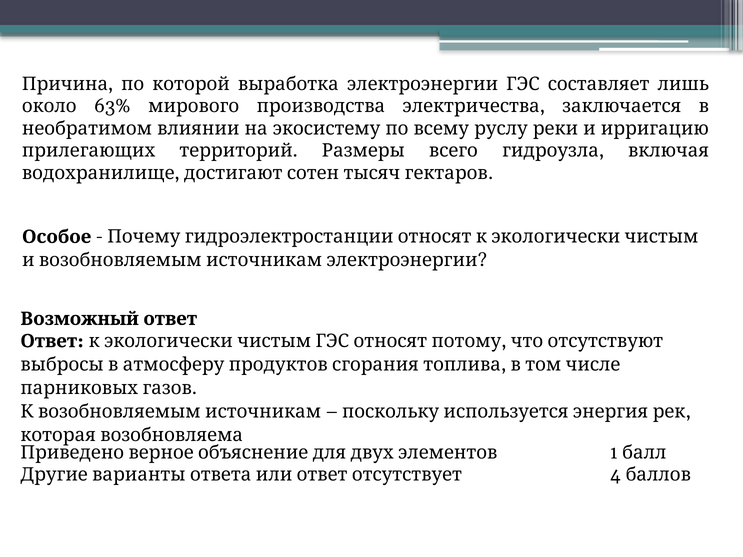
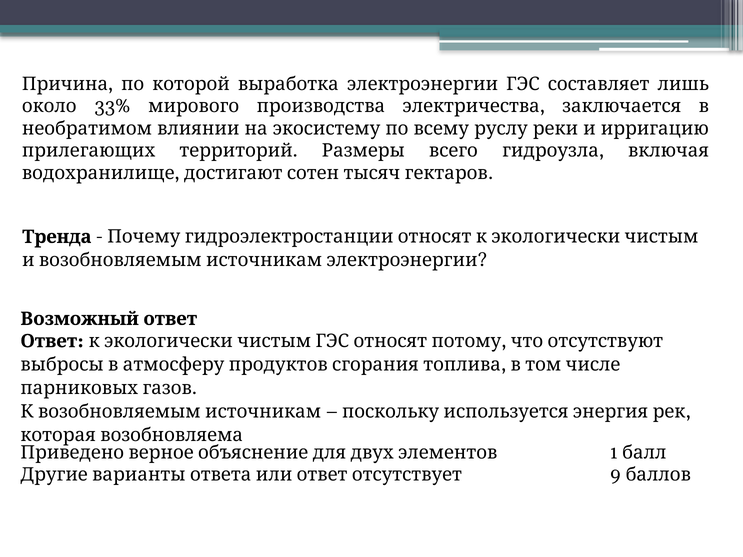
63%: 63% -> 33%
Особое: Особое -> Тренда
4: 4 -> 9
